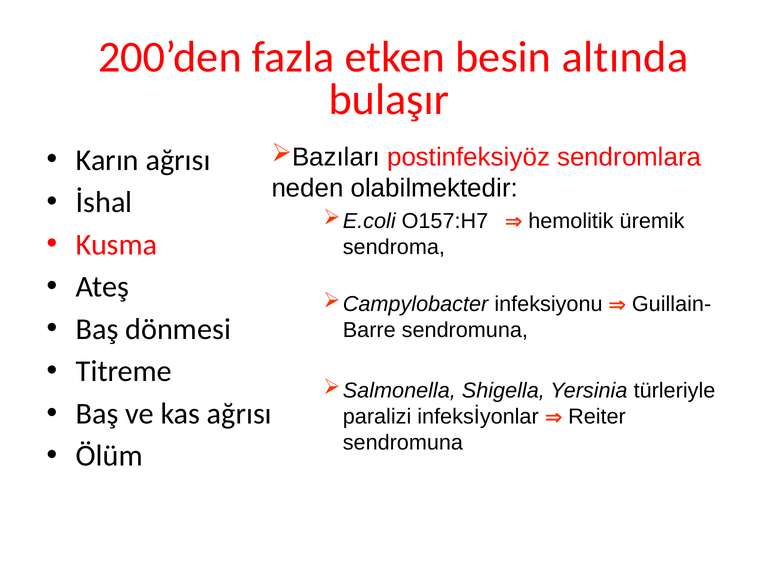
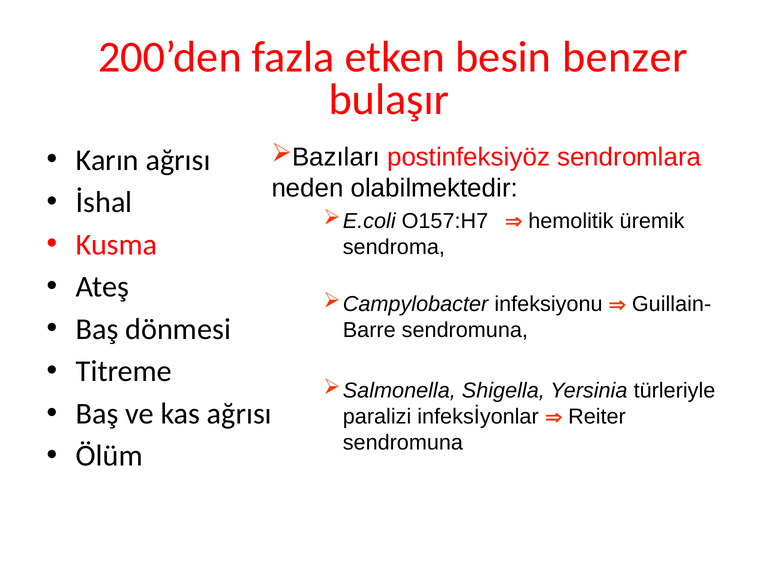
altında: altında -> benzer
